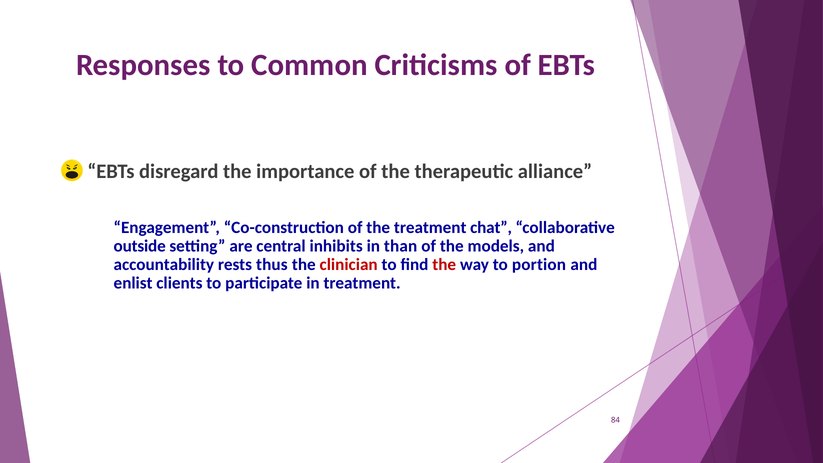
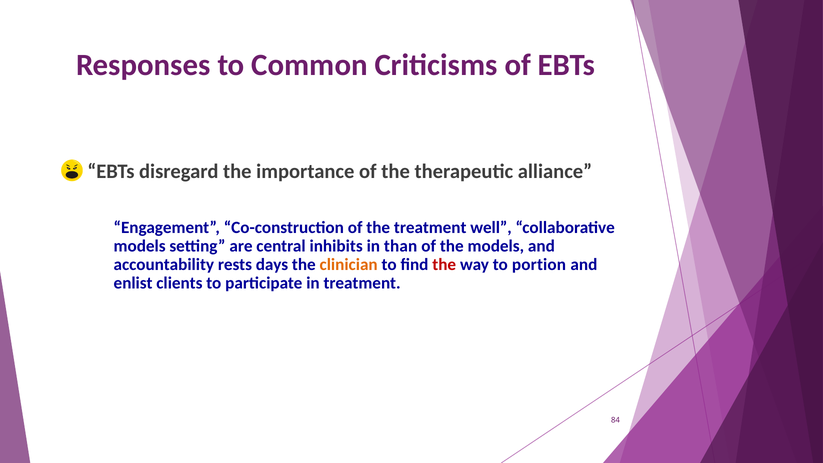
chat: chat -> well
outside at (140, 246): outside -> models
thus: thus -> days
clinician colour: red -> orange
